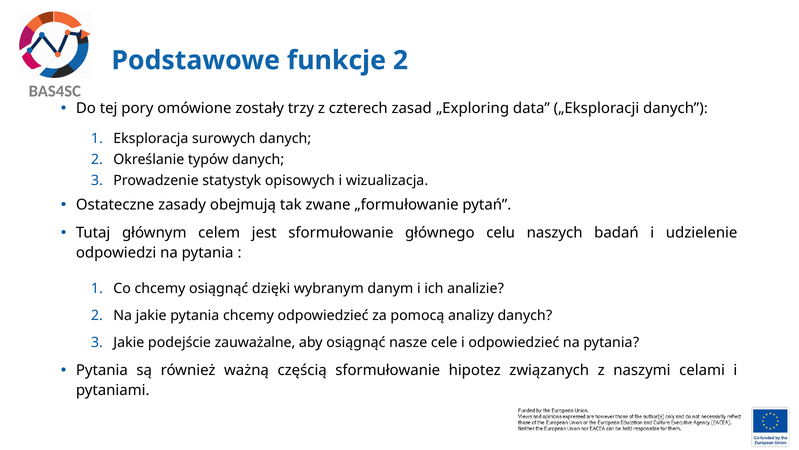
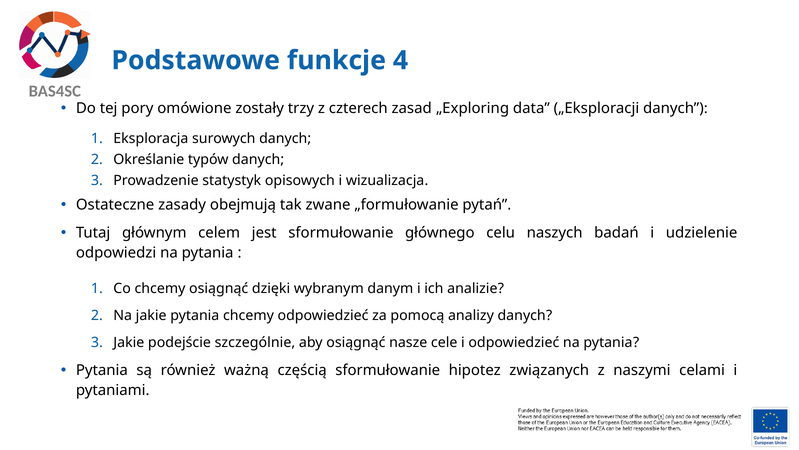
funkcje 2: 2 -> 4
zauważalne: zauważalne -> szczególnie
